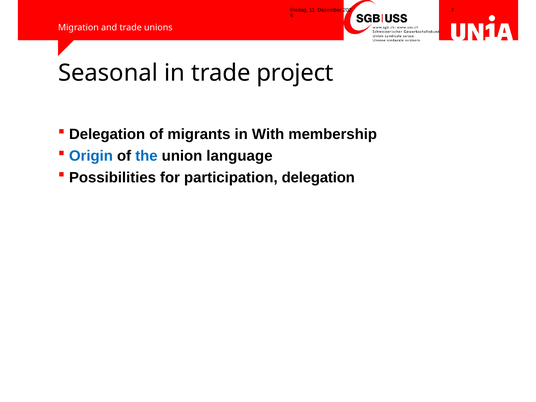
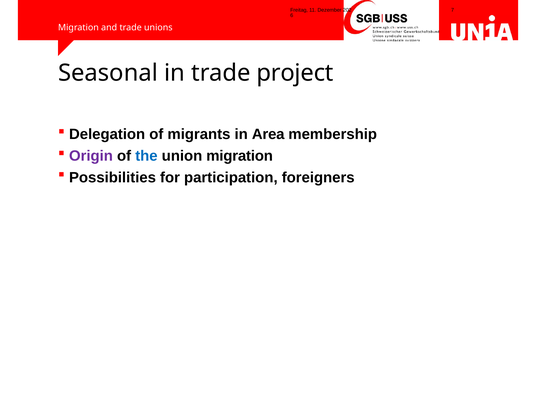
With: With -> Area
Origin colour: blue -> purple
union language: language -> migration
participation delegation: delegation -> foreigners
